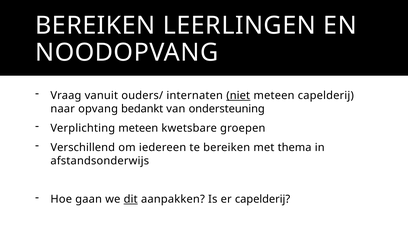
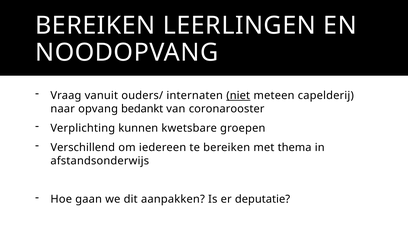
ondersteuning: ondersteuning -> coronarooster
Verplichting meteen: meteen -> kunnen
dit underline: present -> none
er capelderij: capelderij -> deputatie
